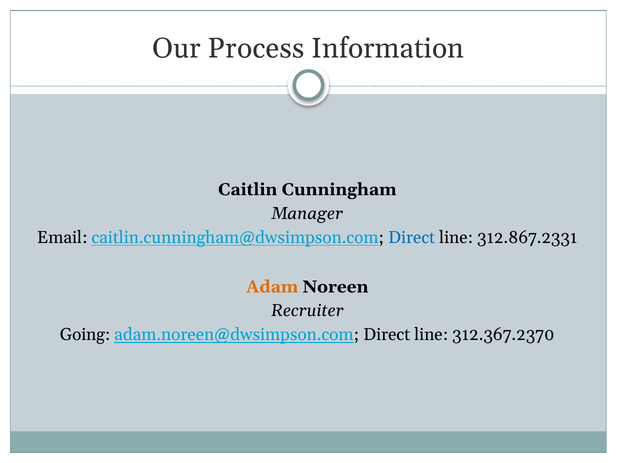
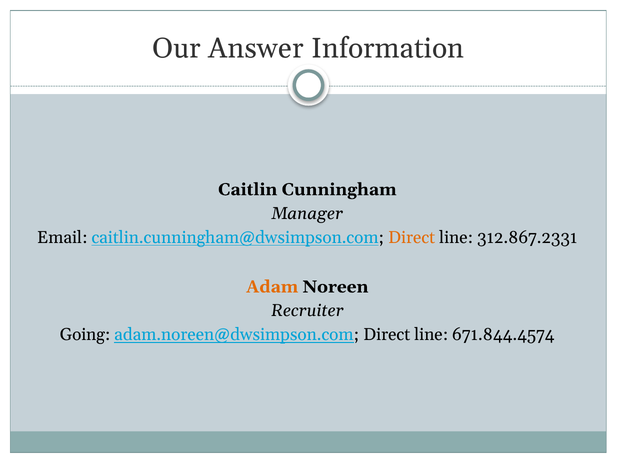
Process: Process -> Answer
Direct at (412, 237) colour: blue -> orange
312.367.2370: 312.367.2370 -> 671.844.4574
